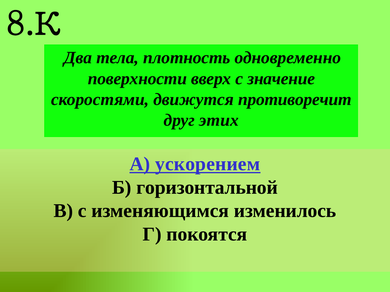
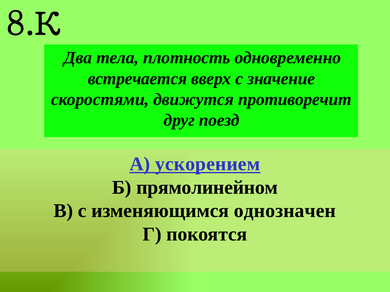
поверхности: поверхности -> встречается
этих: этих -> поезд
горизонтальной: горизонтальной -> прямолинейном
изменилось: изменилось -> однозначен
